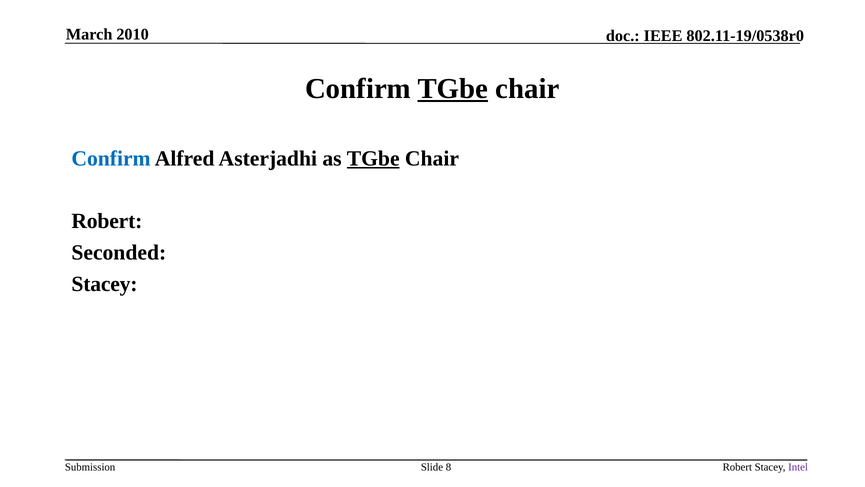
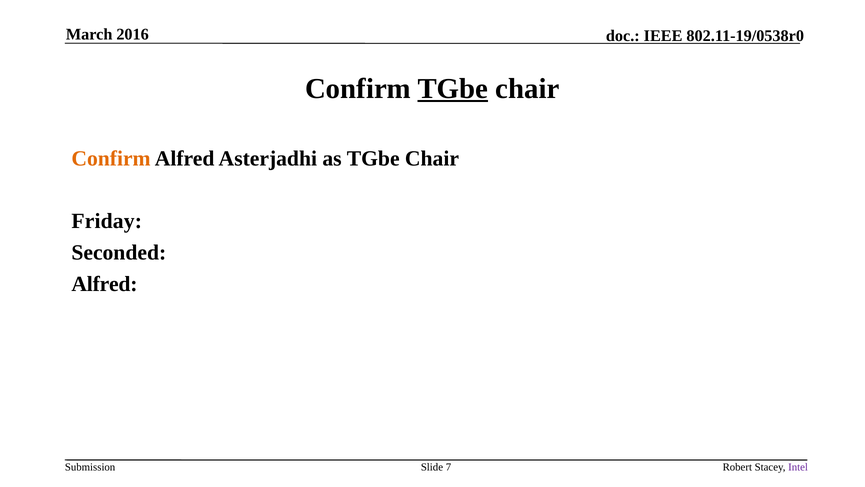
2010: 2010 -> 2016
Confirm at (111, 158) colour: blue -> orange
TGbe at (373, 158) underline: present -> none
Robert at (107, 221): Robert -> Friday
Stacey at (104, 284): Stacey -> Alfred
8: 8 -> 7
